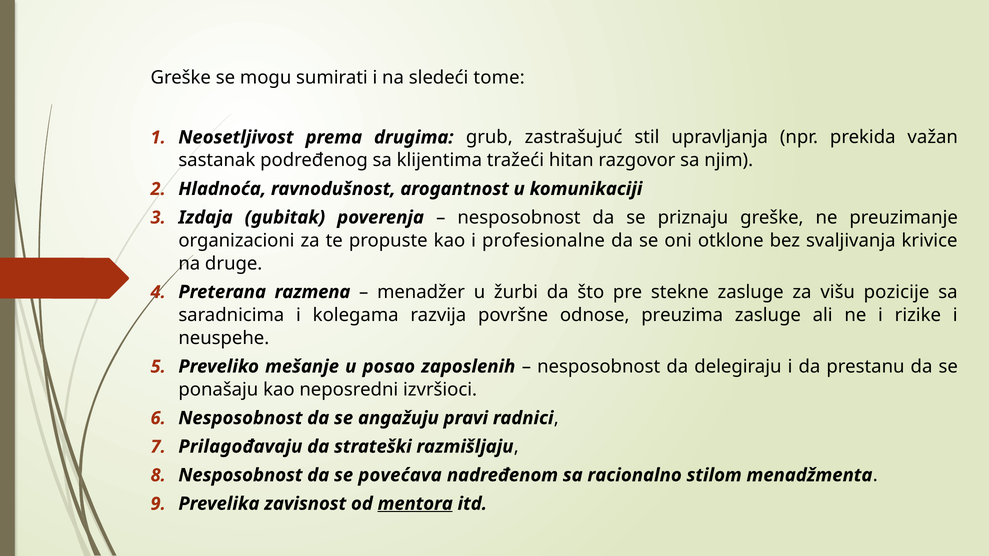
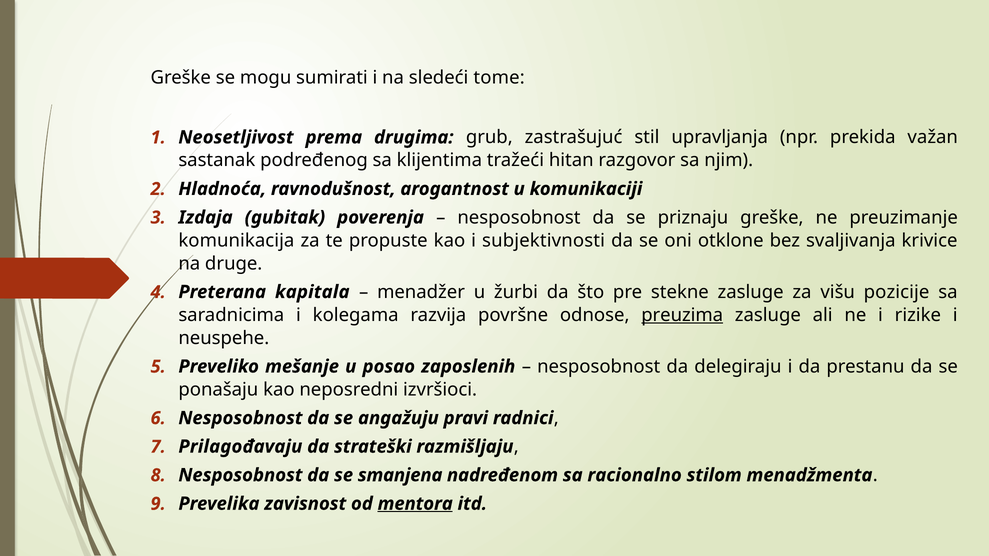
organizacioni: organizacioni -> komunikacija
profesionalne: profesionalne -> subjektivnosti
razmena: razmena -> kapitala
preuzima underline: none -> present
povećava: povećava -> smanjena
